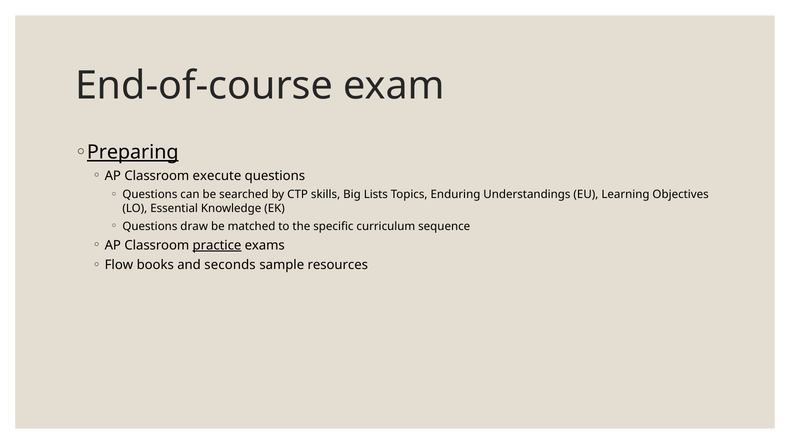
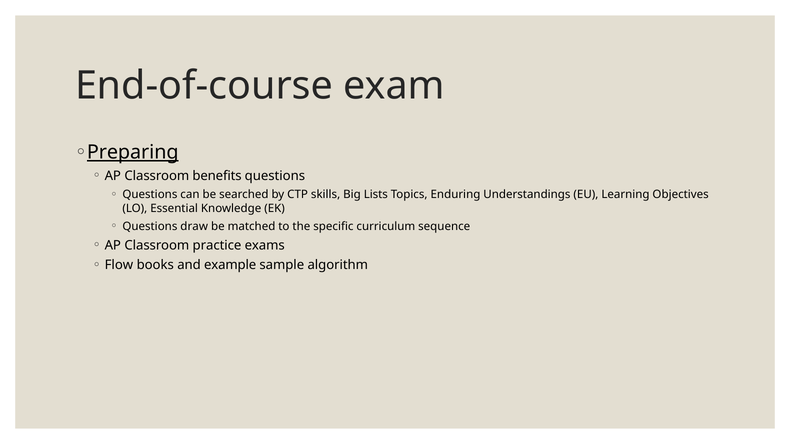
execute: execute -> benefits
practice underline: present -> none
seconds: seconds -> example
resources: resources -> algorithm
